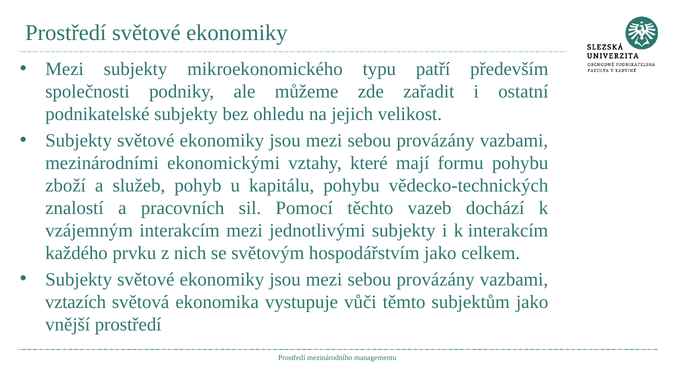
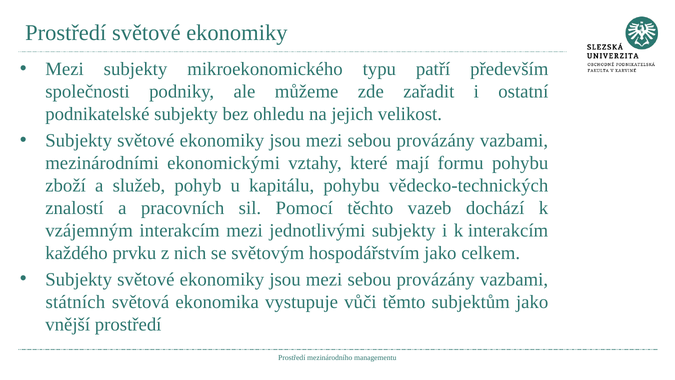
vztazích: vztazích -> státních
